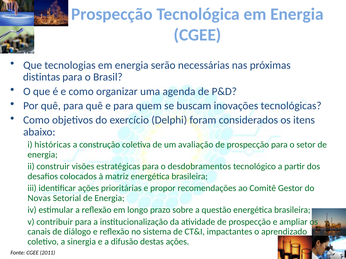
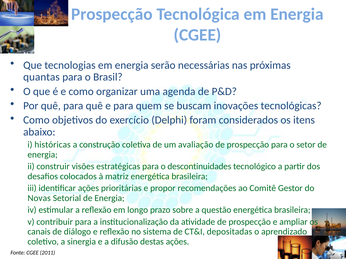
distintas: distintas -> quantas
desdobramentos: desdobramentos -> descontinuidades
impactantes: impactantes -> depositadas
